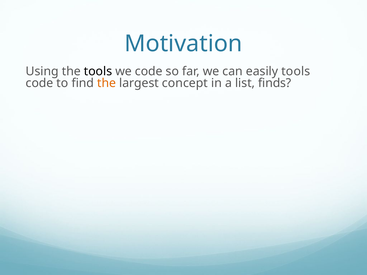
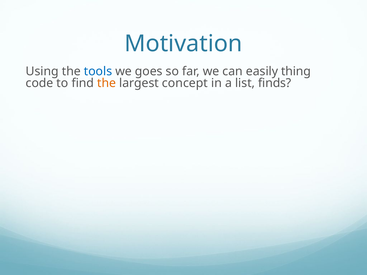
tools at (98, 71) colour: black -> blue
we code: code -> goes
easily tools: tools -> thing
